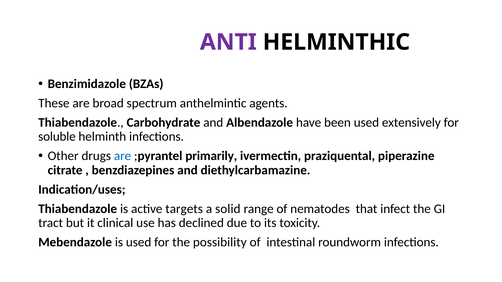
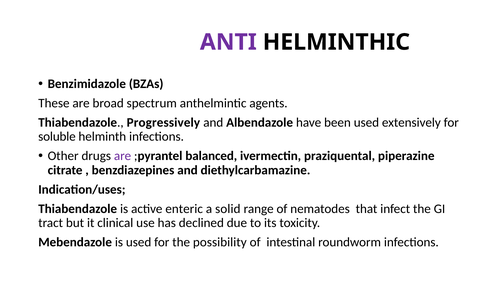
Carbohydrate: Carbohydrate -> Progressively
are at (123, 156) colour: blue -> purple
primarily: primarily -> balanced
targets: targets -> enteric
